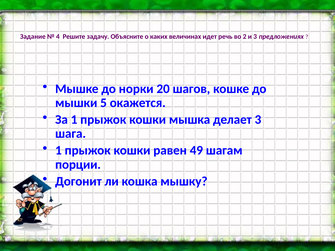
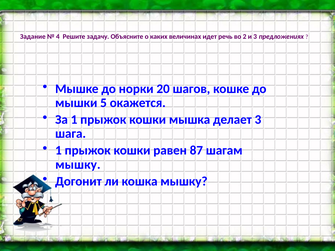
49: 49 -> 87
порции at (78, 165): порции -> мышку
